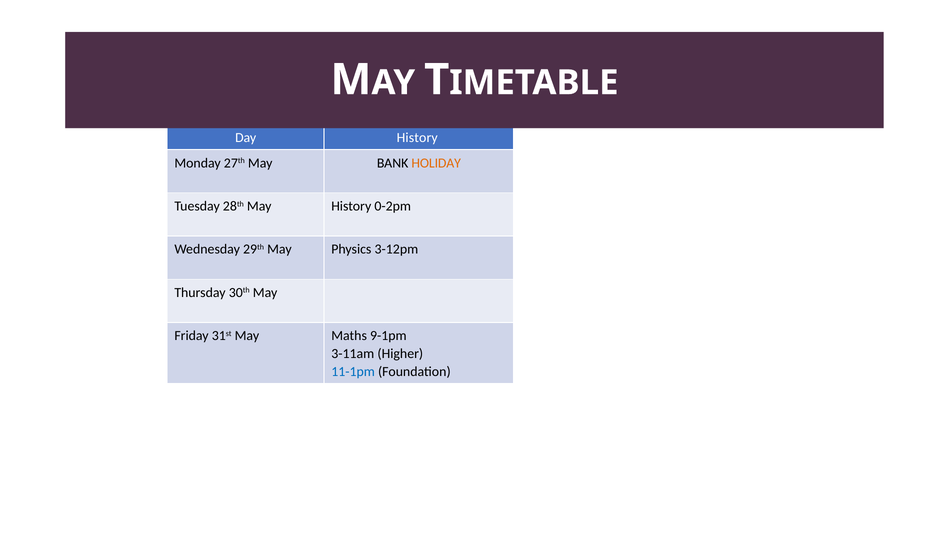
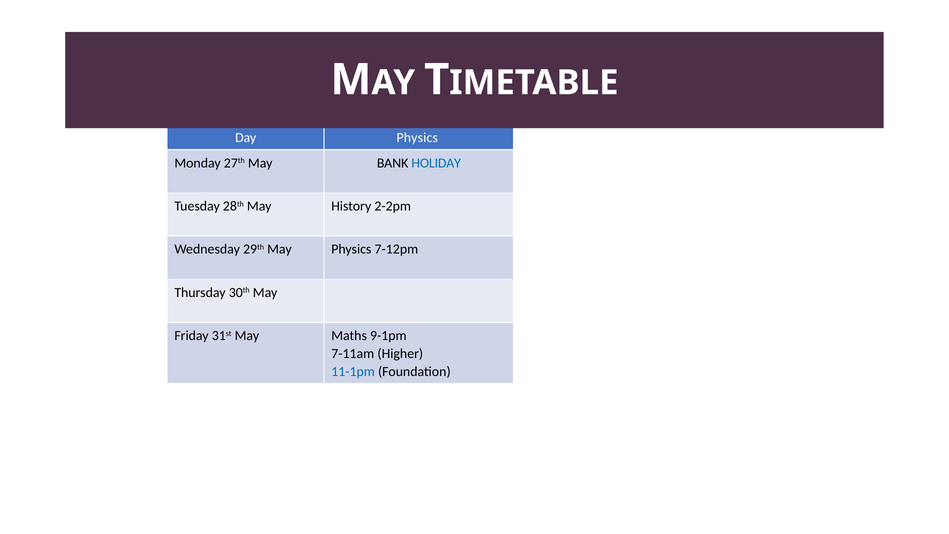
Day History: History -> Physics
HOLIDAY colour: orange -> blue
0-2pm: 0-2pm -> 2-2pm
3-12pm: 3-12pm -> 7-12pm
3-11am: 3-11am -> 7-11am
